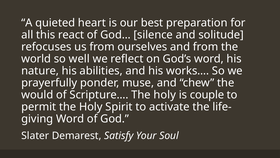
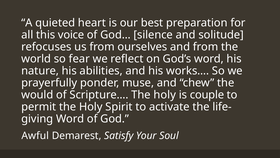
react: react -> voice
well: well -> fear
Slater: Slater -> Awful
